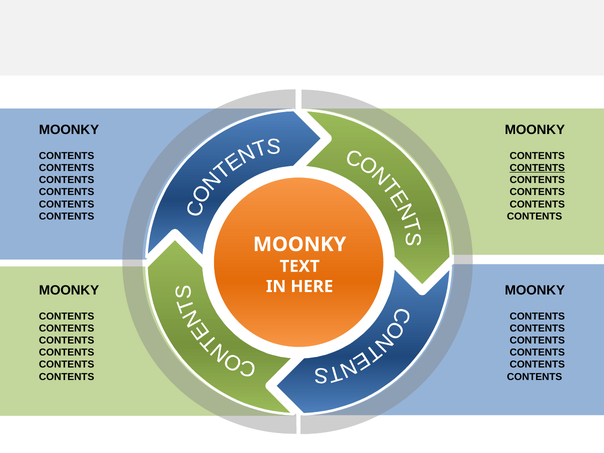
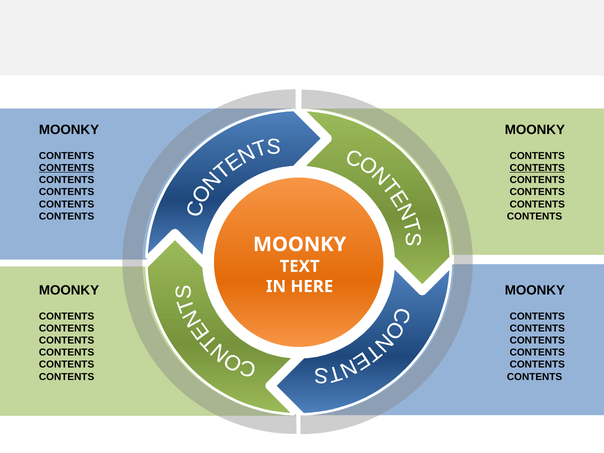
CONTENTS at (67, 168) underline: none -> present
